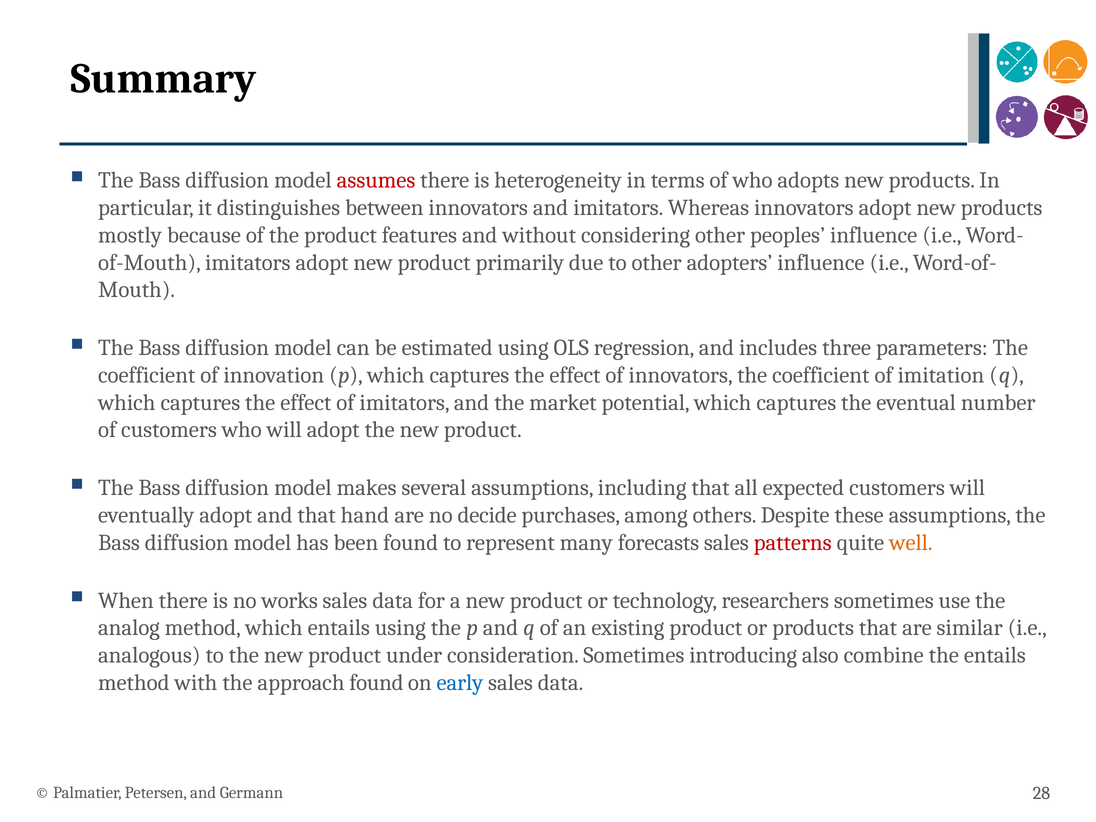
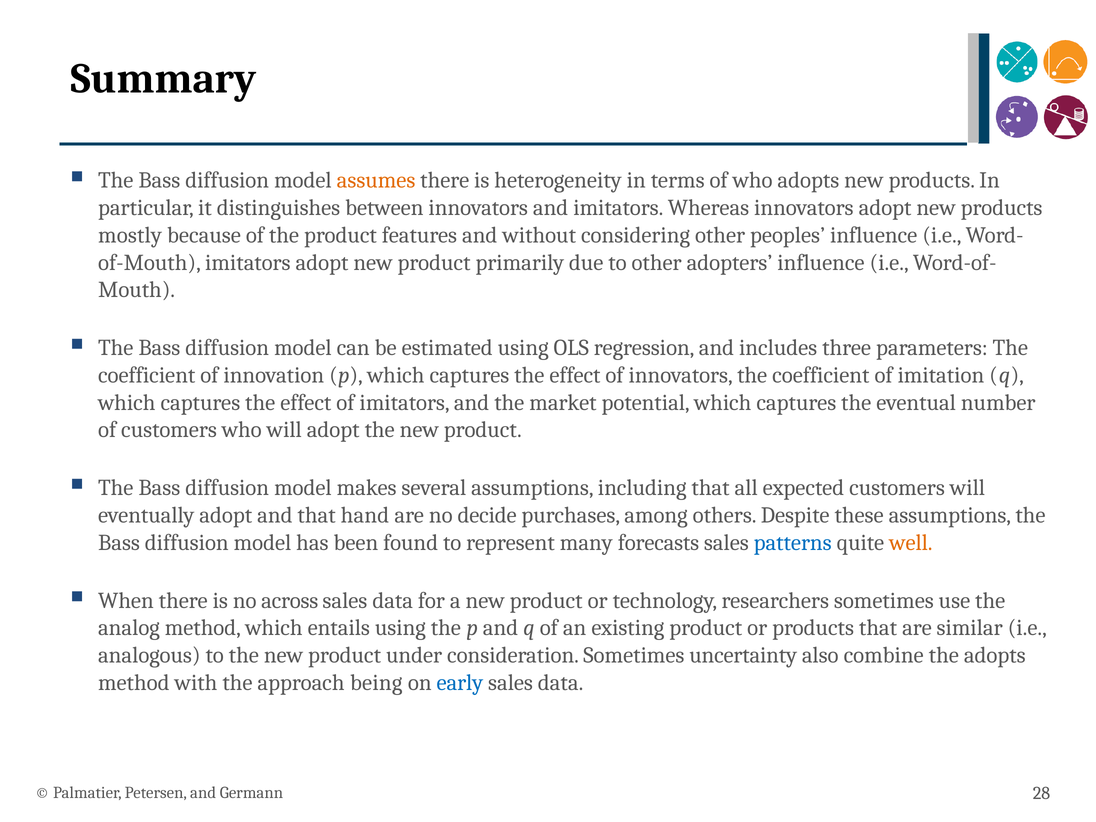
assumes colour: red -> orange
patterns colour: red -> blue
works: works -> across
introducing: introducing -> uncertainty
the entails: entails -> adopts
approach found: found -> being
